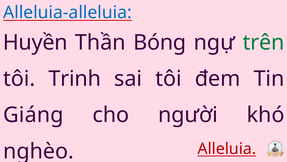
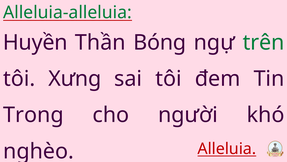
Alleluia-alleluia colour: blue -> green
Trinh: Trinh -> Xưng
Giáng: Giáng -> Trong
